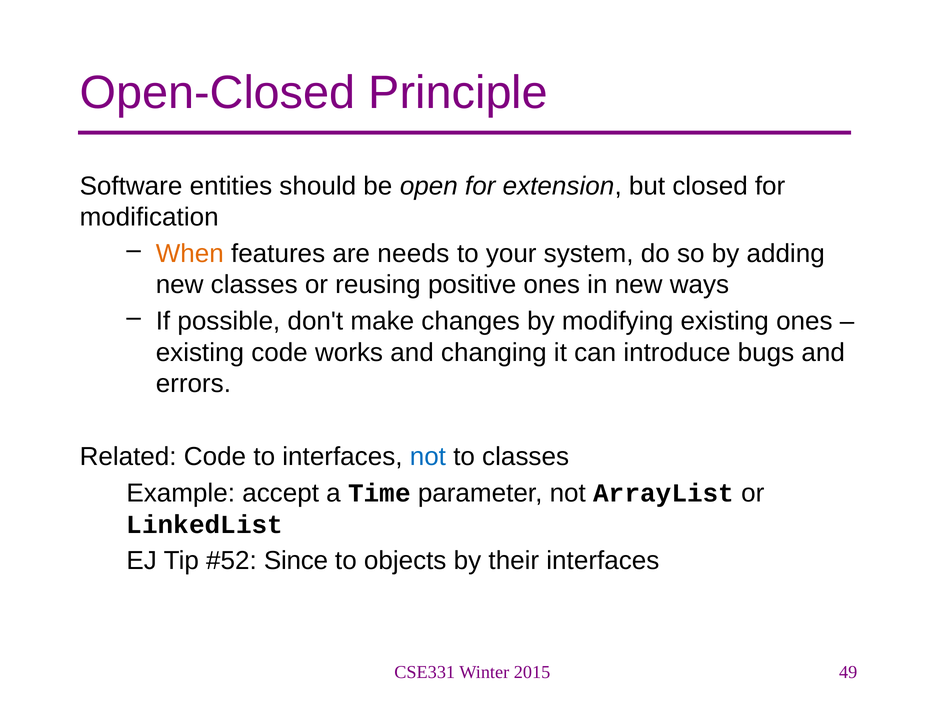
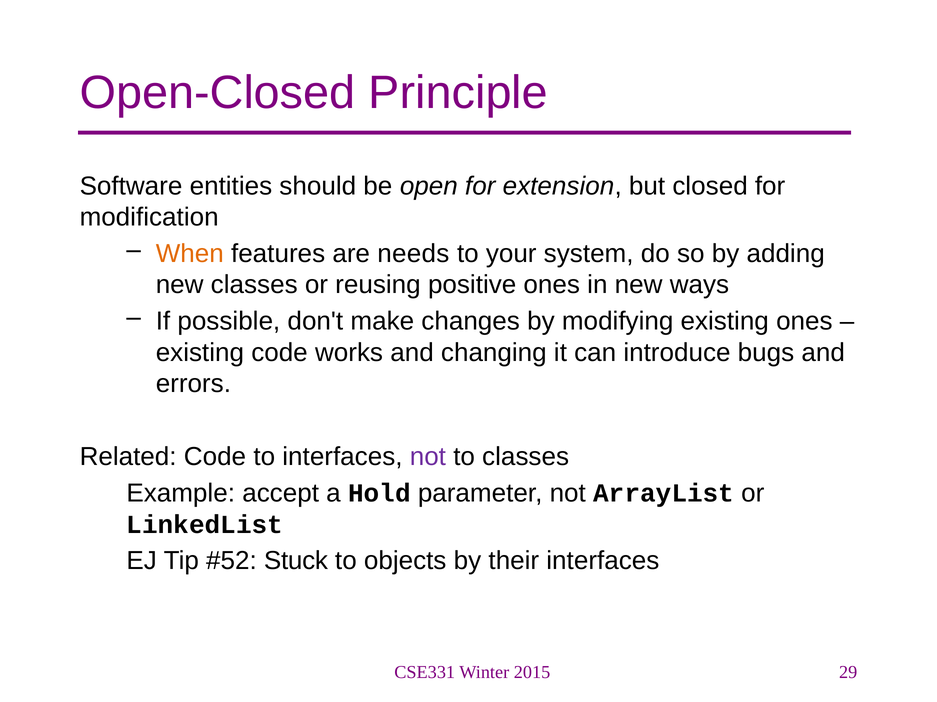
not at (428, 457) colour: blue -> purple
Time: Time -> Hold
Since: Since -> Stuck
49: 49 -> 29
